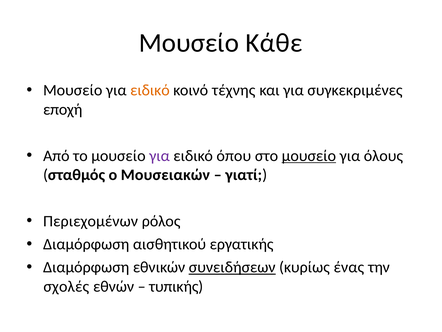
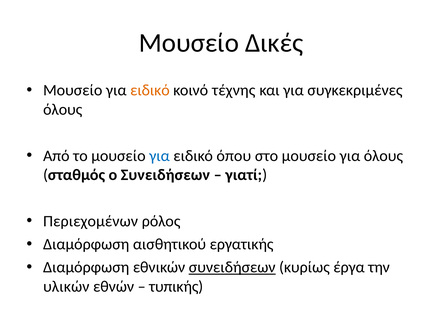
Κάθε: Κάθε -> Δικές
εποχή at (63, 109): εποχή -> όλους
για at (159, 156) colour: purple -> blue
μουσείο at (309, 156) underline: present -> none
ο Μουσειακών: Μουσειακών -> Συνειδήσεων
ένας: ένας -> έργα
σχολές: σχολές -> υλικών
